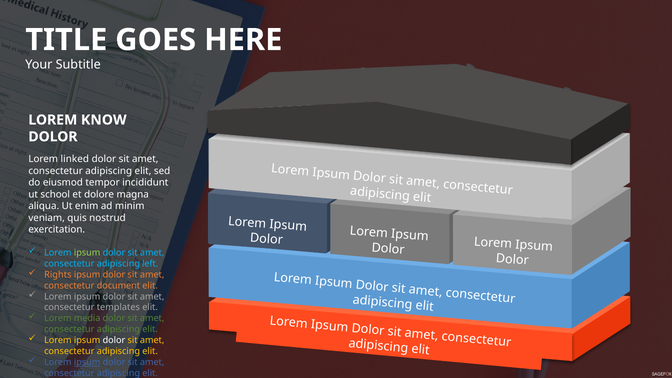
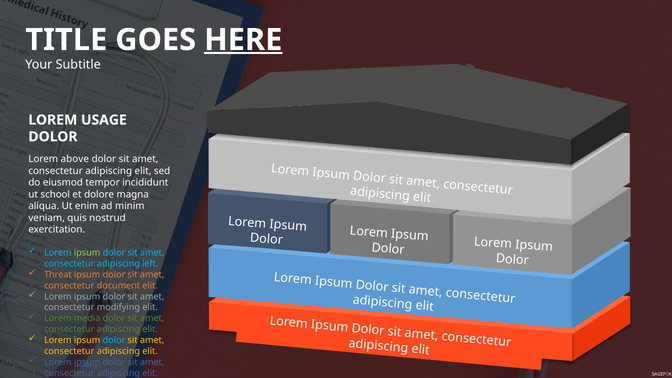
HERE underline: none -> present
KNOW: KNOW -> USAGE
linked: linked -> above
Rights: Rights -> Threat
templates: templates -> modifying
dolor at (114, 340) colour: white -> light blue
